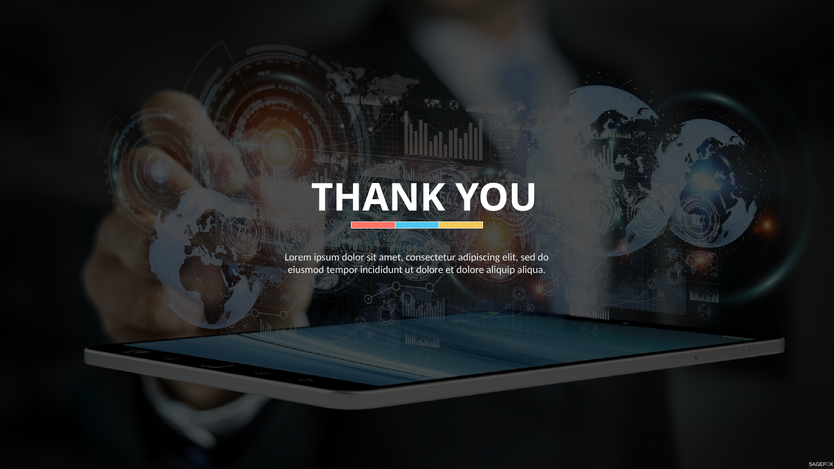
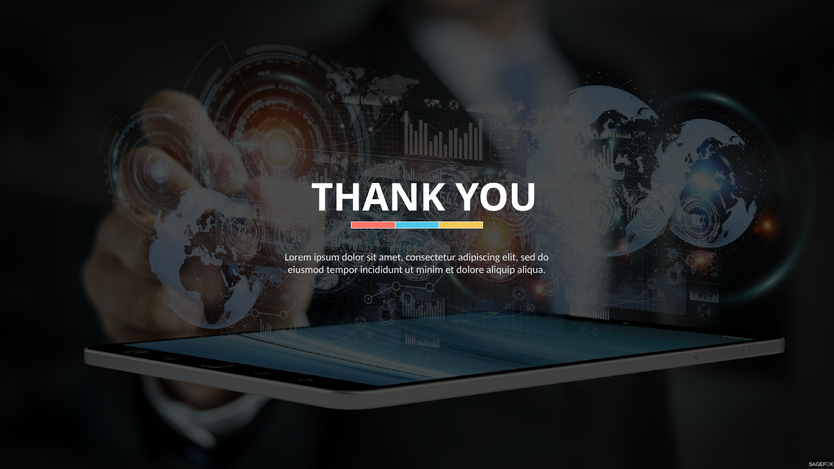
ut dolore: dolore -> minim
